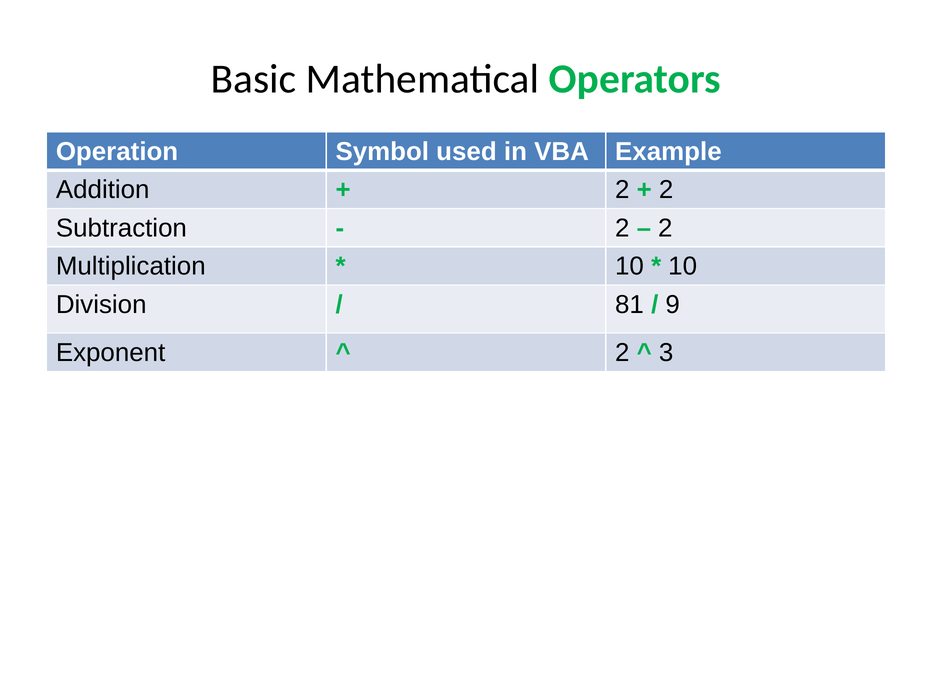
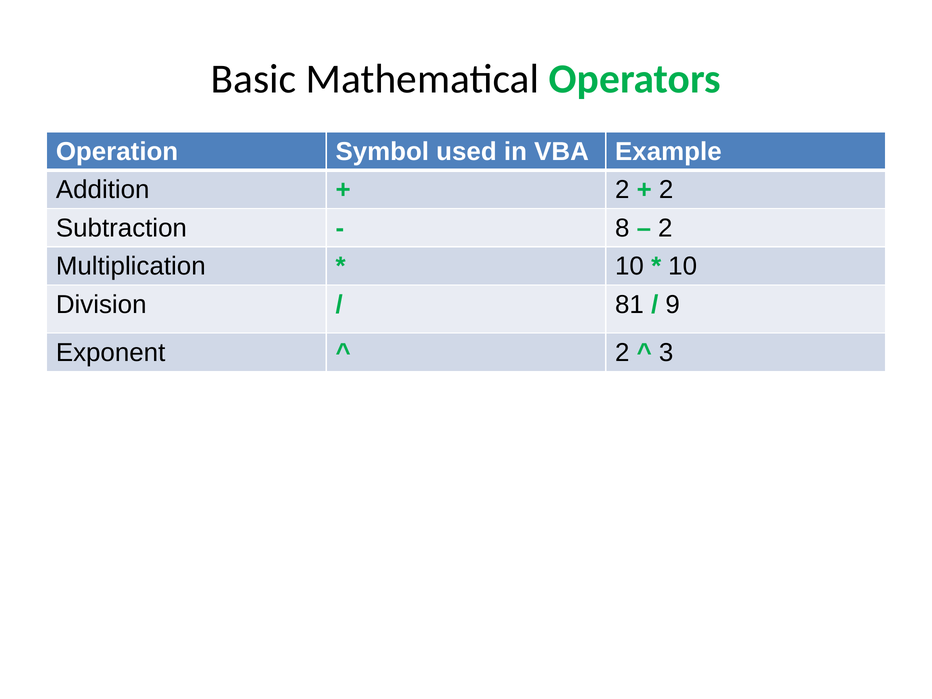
2 at (622, 228): 2 -> 8
